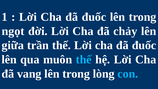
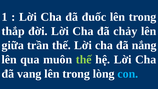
ngọt: ngọt -> thắp
đuốc at (144, 45): đuốc -> nắng
thế at (84, 59) colour: light blue -> light green
